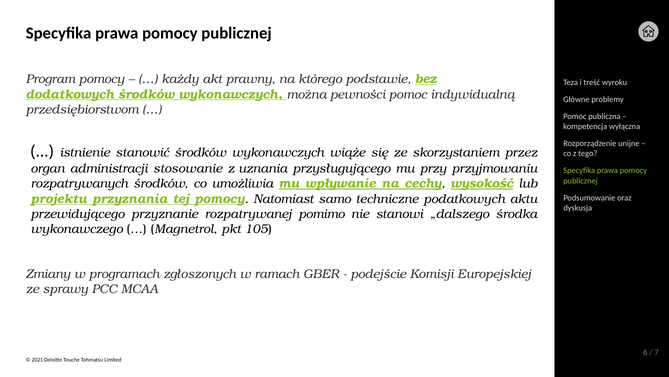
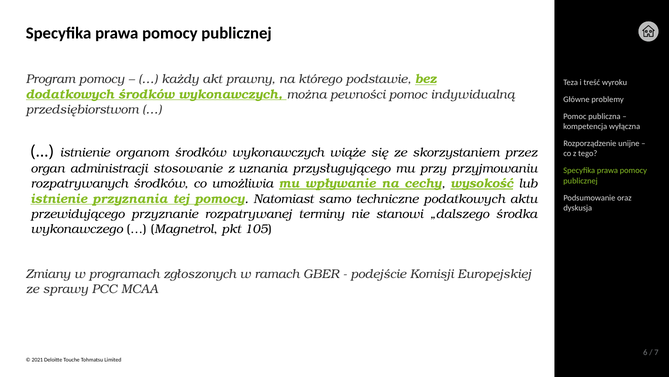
stanowić: stanowić -> organom
projektu at (59, 199): projektu -> istnienie
pomimo: pomimo -> terminy
